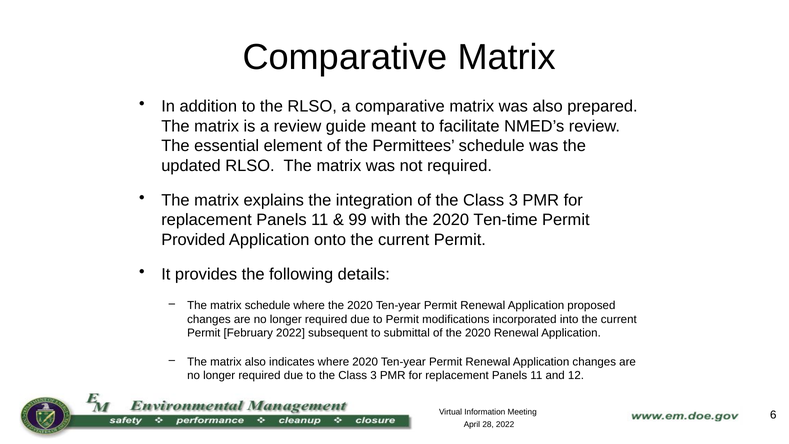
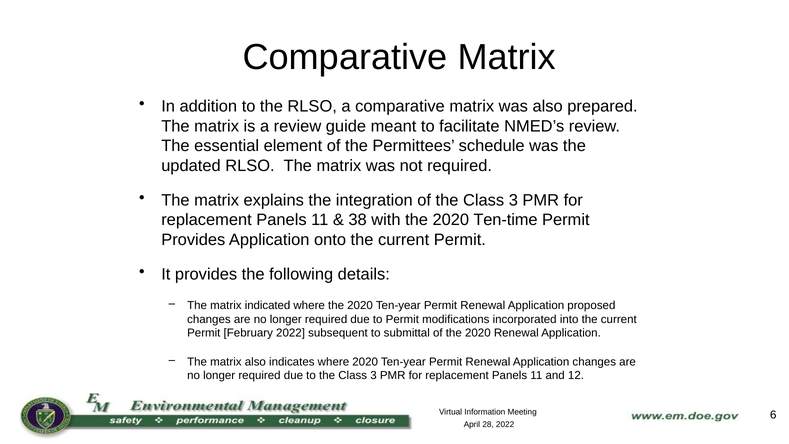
99: 99 -> 38
Provided at (193, 240): Provided -> Provides
matrix schedule: schedule -> indicated
